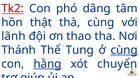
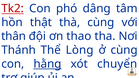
lãnh: lãnh -> thân
Tung: Tung -> Lòng
cùng at (124, 50) underline: present -> none
